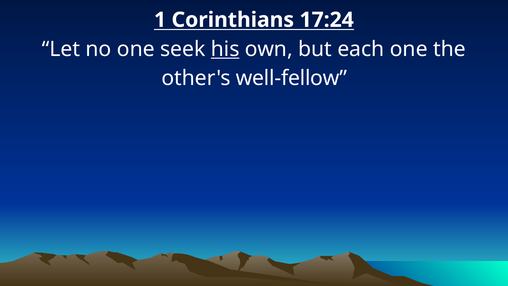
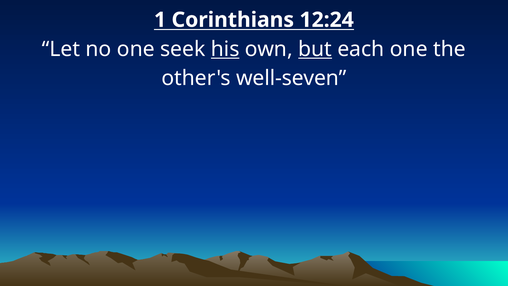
17:24: 17:24 -> 12:24
but underline: none -> present
well-fellow: well-fellow -> well-seven
